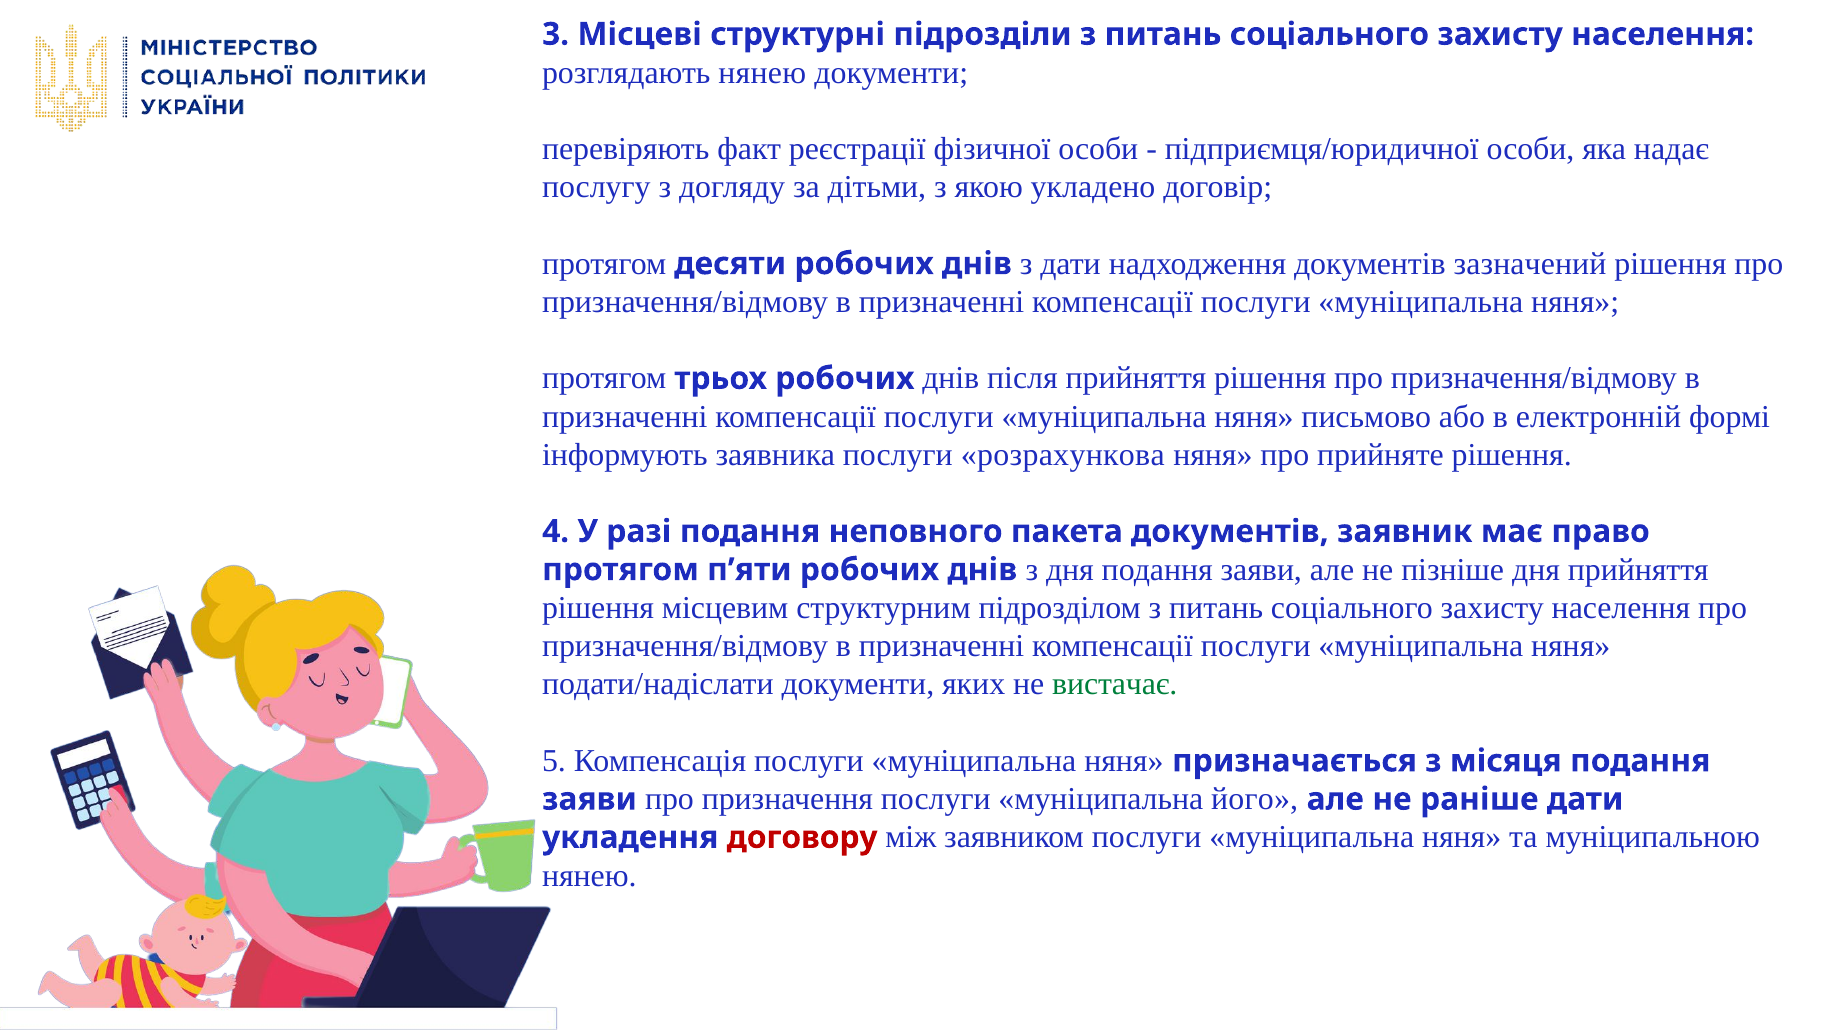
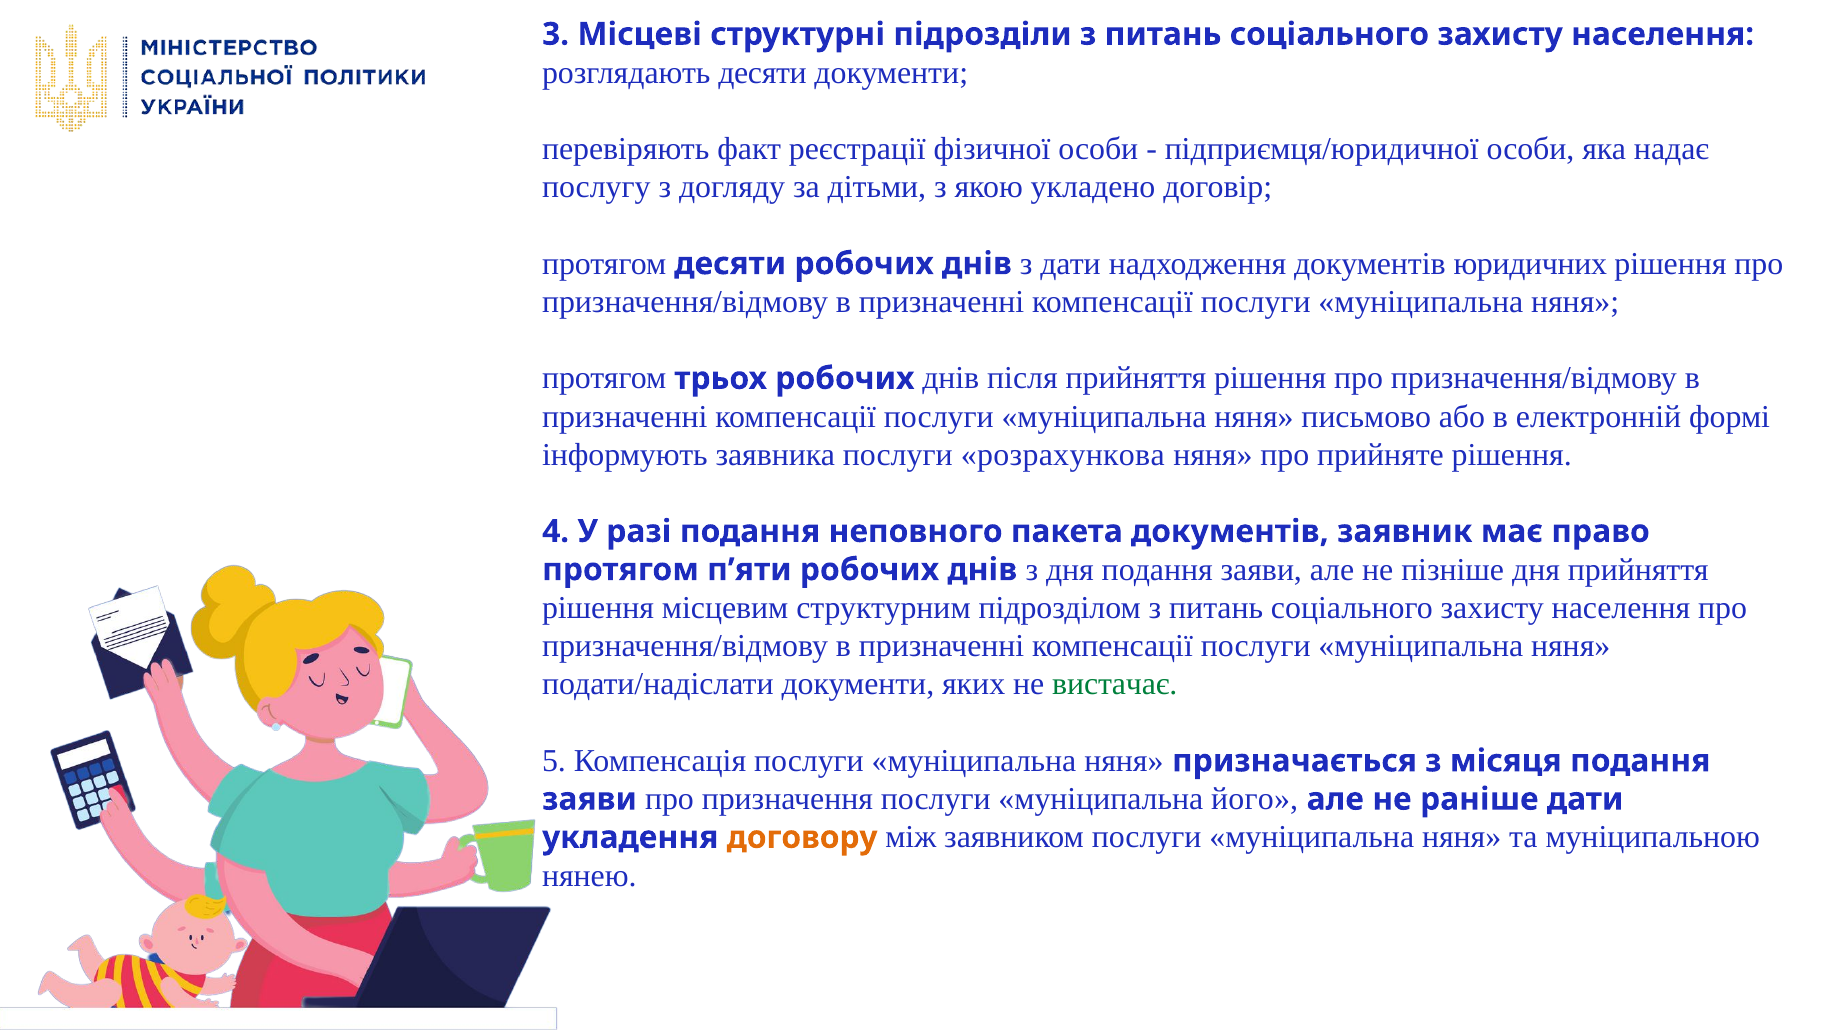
розглядають нянею: нянею -> десяти
зазначений: зазначений -> юридичних
договору colour: red -> orange
